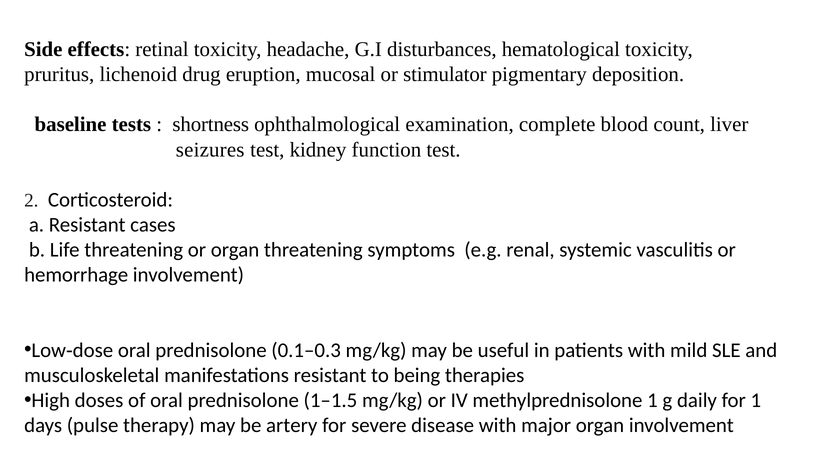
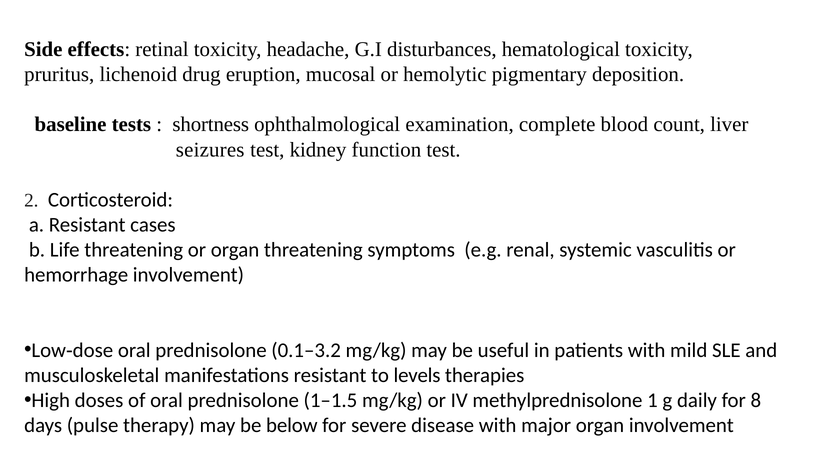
stimulator: stimulator -> hemolytic
0.1–0.3: 0.1–0.3 -> 0.1–3.2
being: being -> levels
for 1: 1 -> 8
artery: artery -> below
